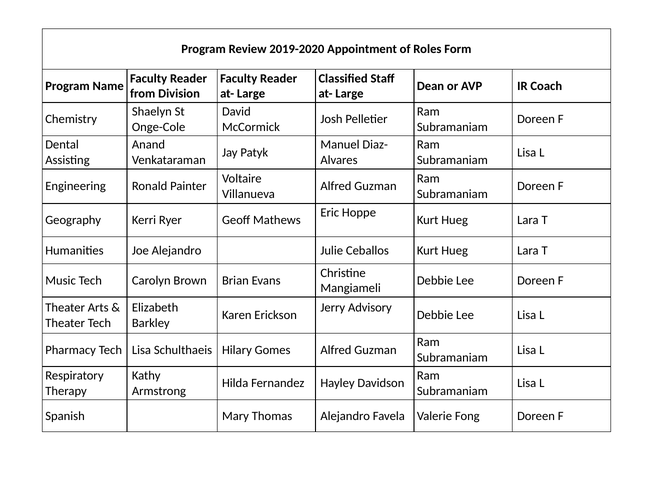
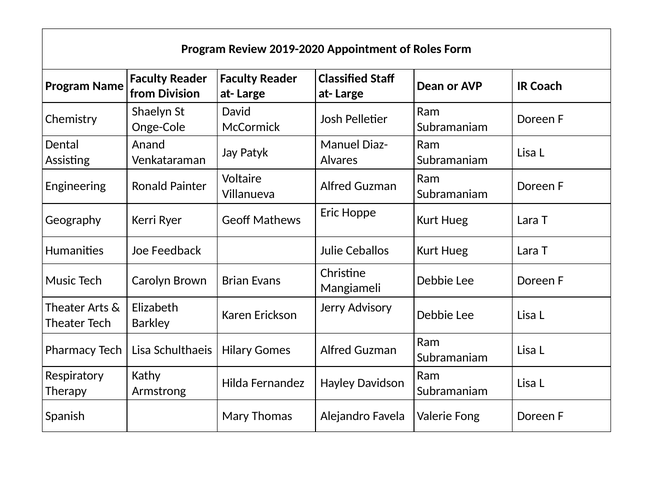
Joe Alejandro: Alejandro -> Feedback
